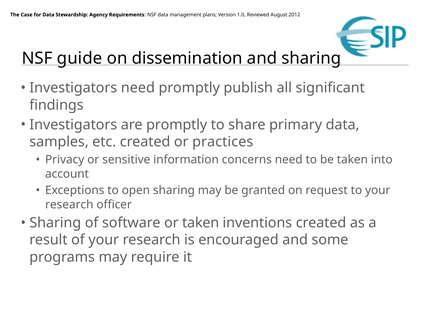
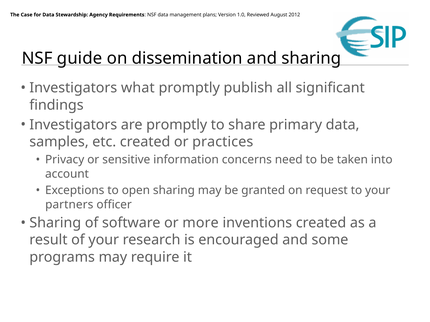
Investigators need: need -> what
research at (69, 205): research -> partners
or taken: taken -> more
